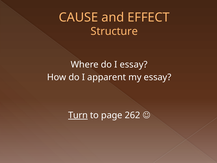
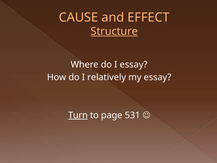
Structure underline: none -> present
apparent: apparent -> relatively
262: 262 -> 531
